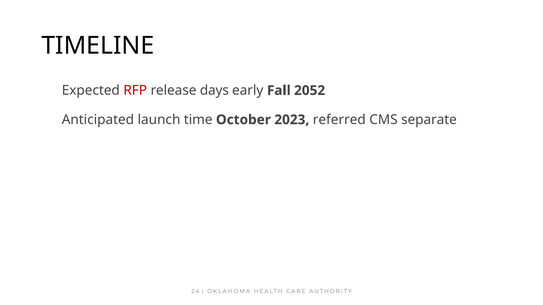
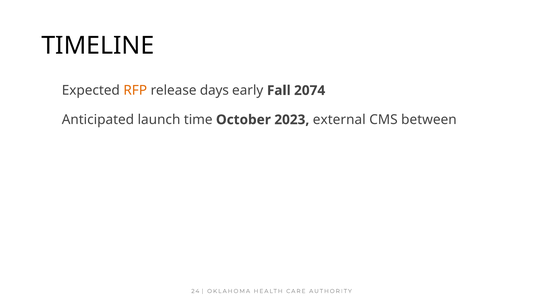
RFP colour: red -> orange
2052: 2052 -> 2074
referred: referred -> external
separate: separate -> between
